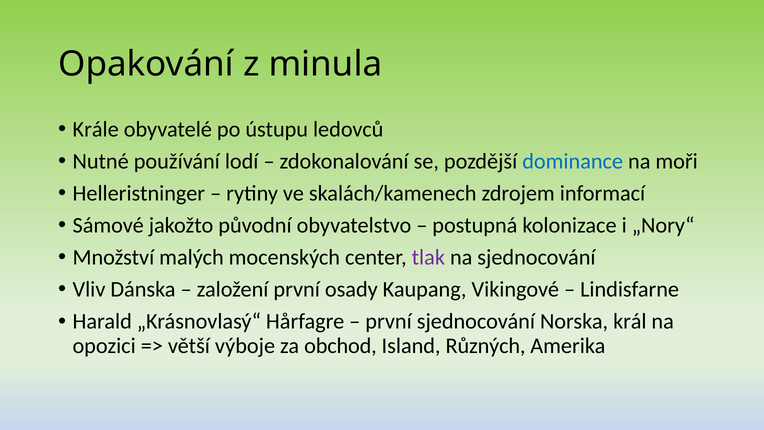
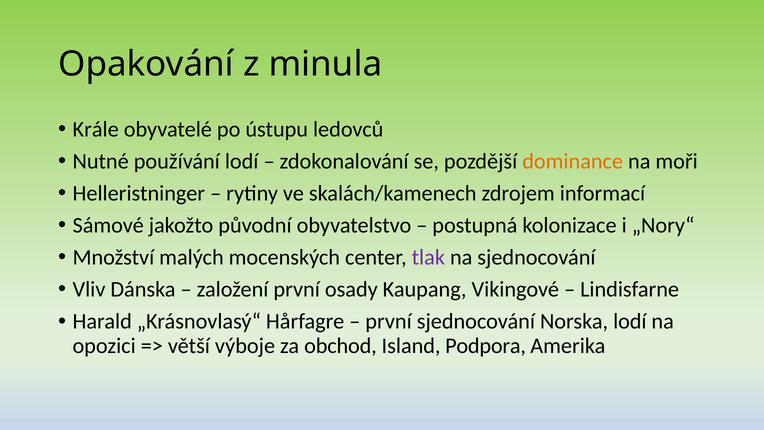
dominance colour: blue -> orange
Norska král: král -> lodí
Různých: Různých -> Podpora
